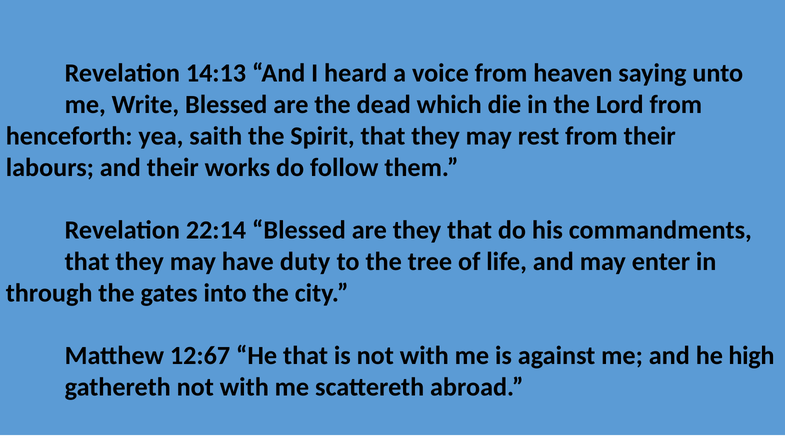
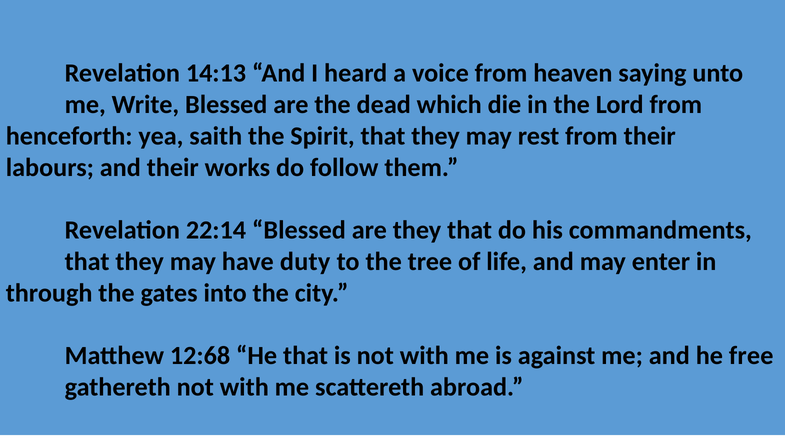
12:67: 12:67 -> 12:68
high: high -> free
